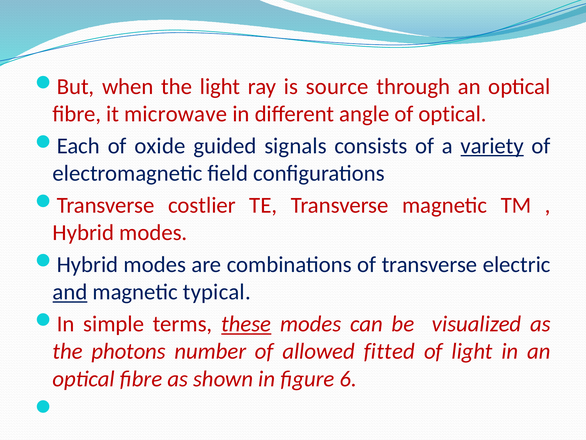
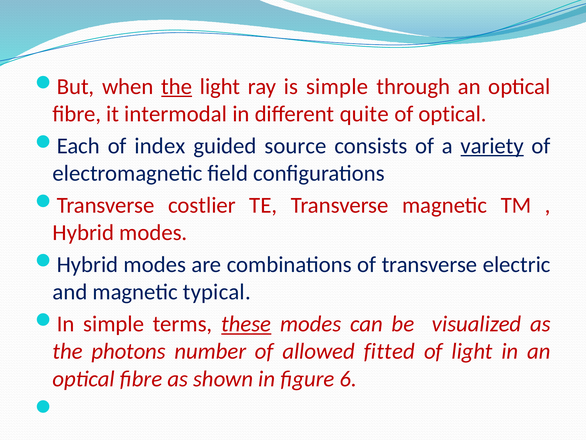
the at (177, 87) underline: none -> present
is source: source -> simple
microwave: microwave -> intermodal
angle: angle -> quite
oxide: oxide -> index
signals: signals -> source
and underline: present -> none
